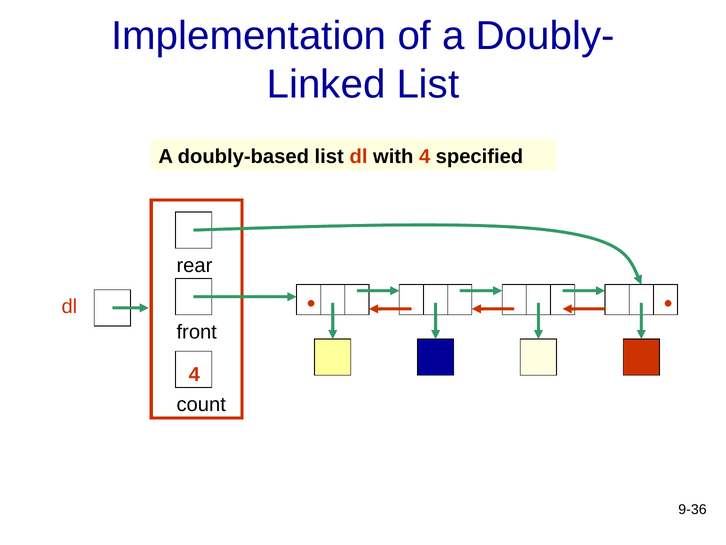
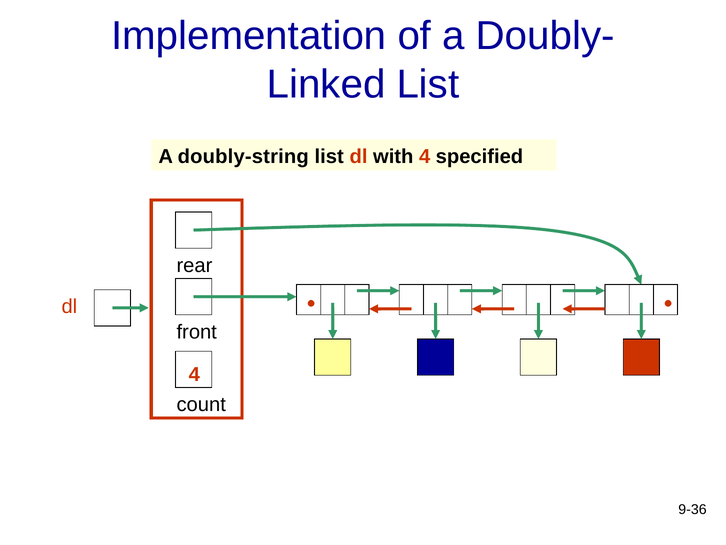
doubly-based: doubly-based -> doubly-string
